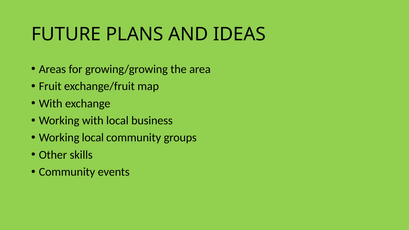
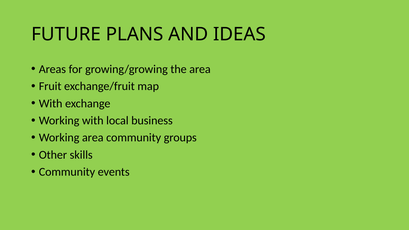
Working local: local -> area
